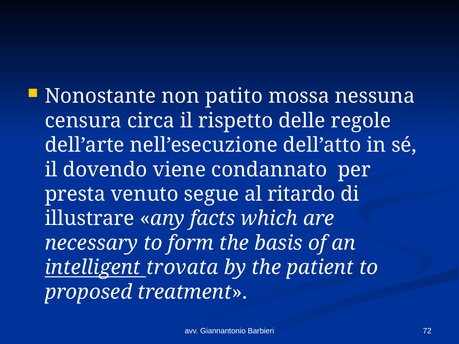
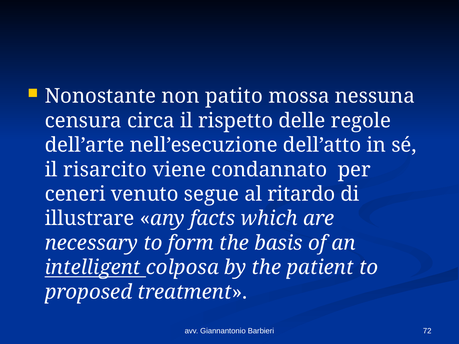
dovendo: dovendo -> risarcito
presta: presta -> ceneri
trovata: trovata -> colposa
